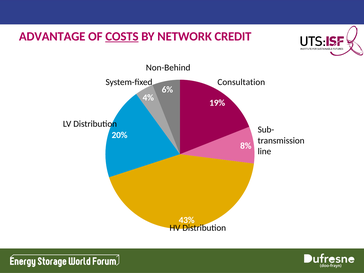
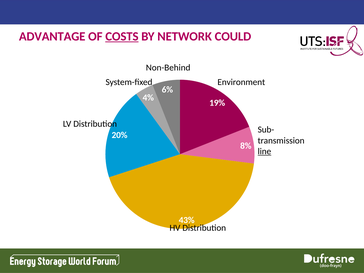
CREDIT: CREDIT -> COULD
Consultation: Consultation -> Environment
line underline: none -> present
